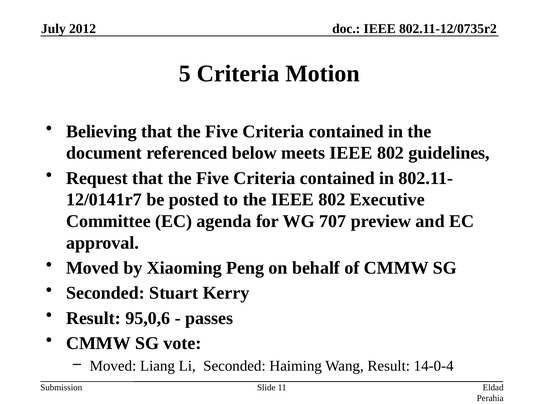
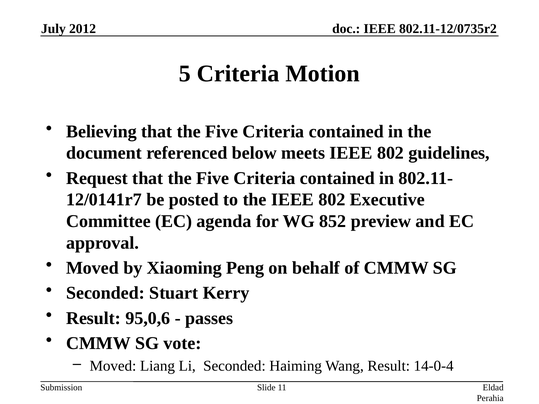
707: 707 -> 852
